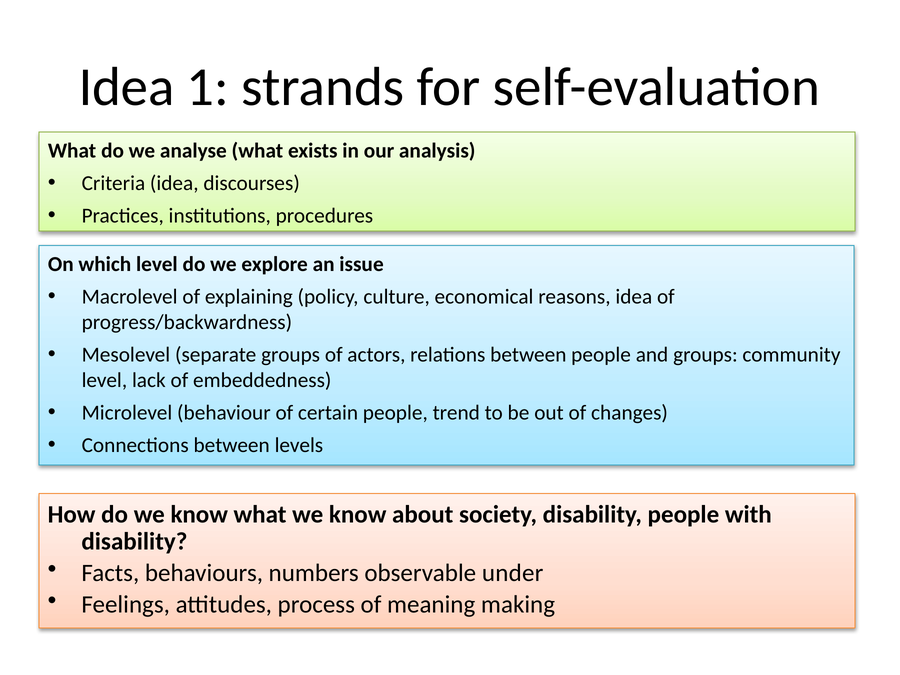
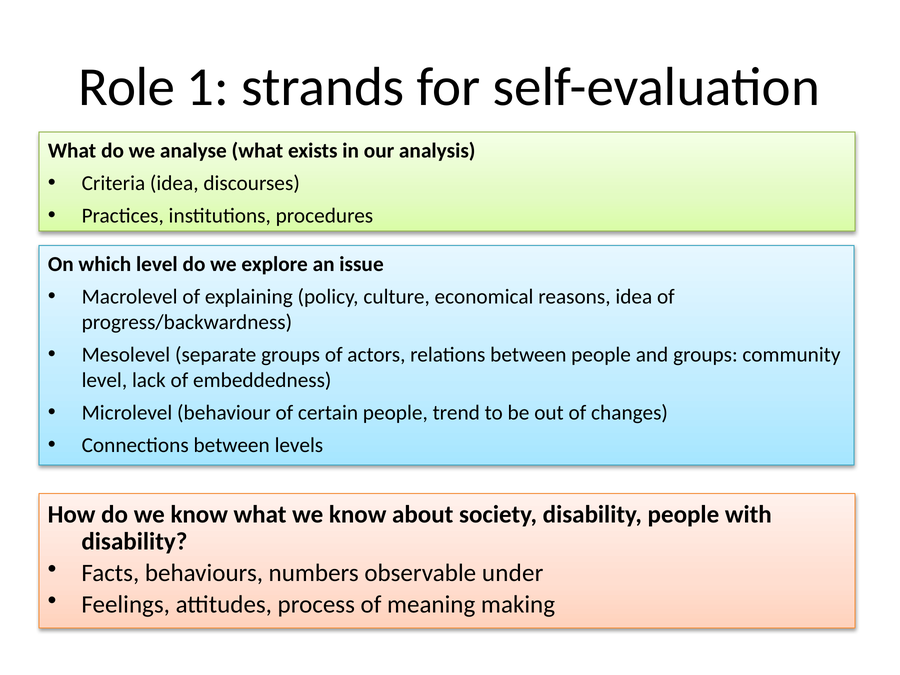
Idea at (127, 87): Idea -> Role
